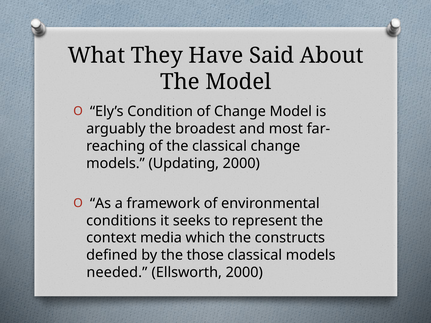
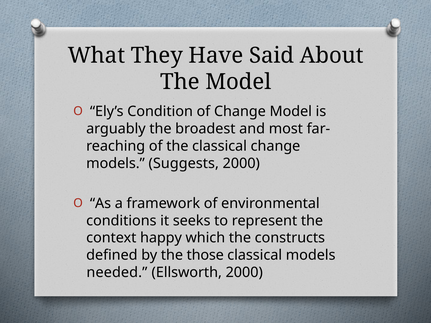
Updating: Updating -> Suggests
media: media -> happy
